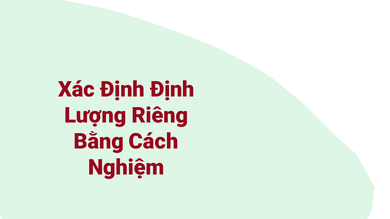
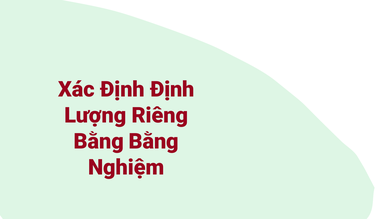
Bằng Cách: Cách -> Bằng
